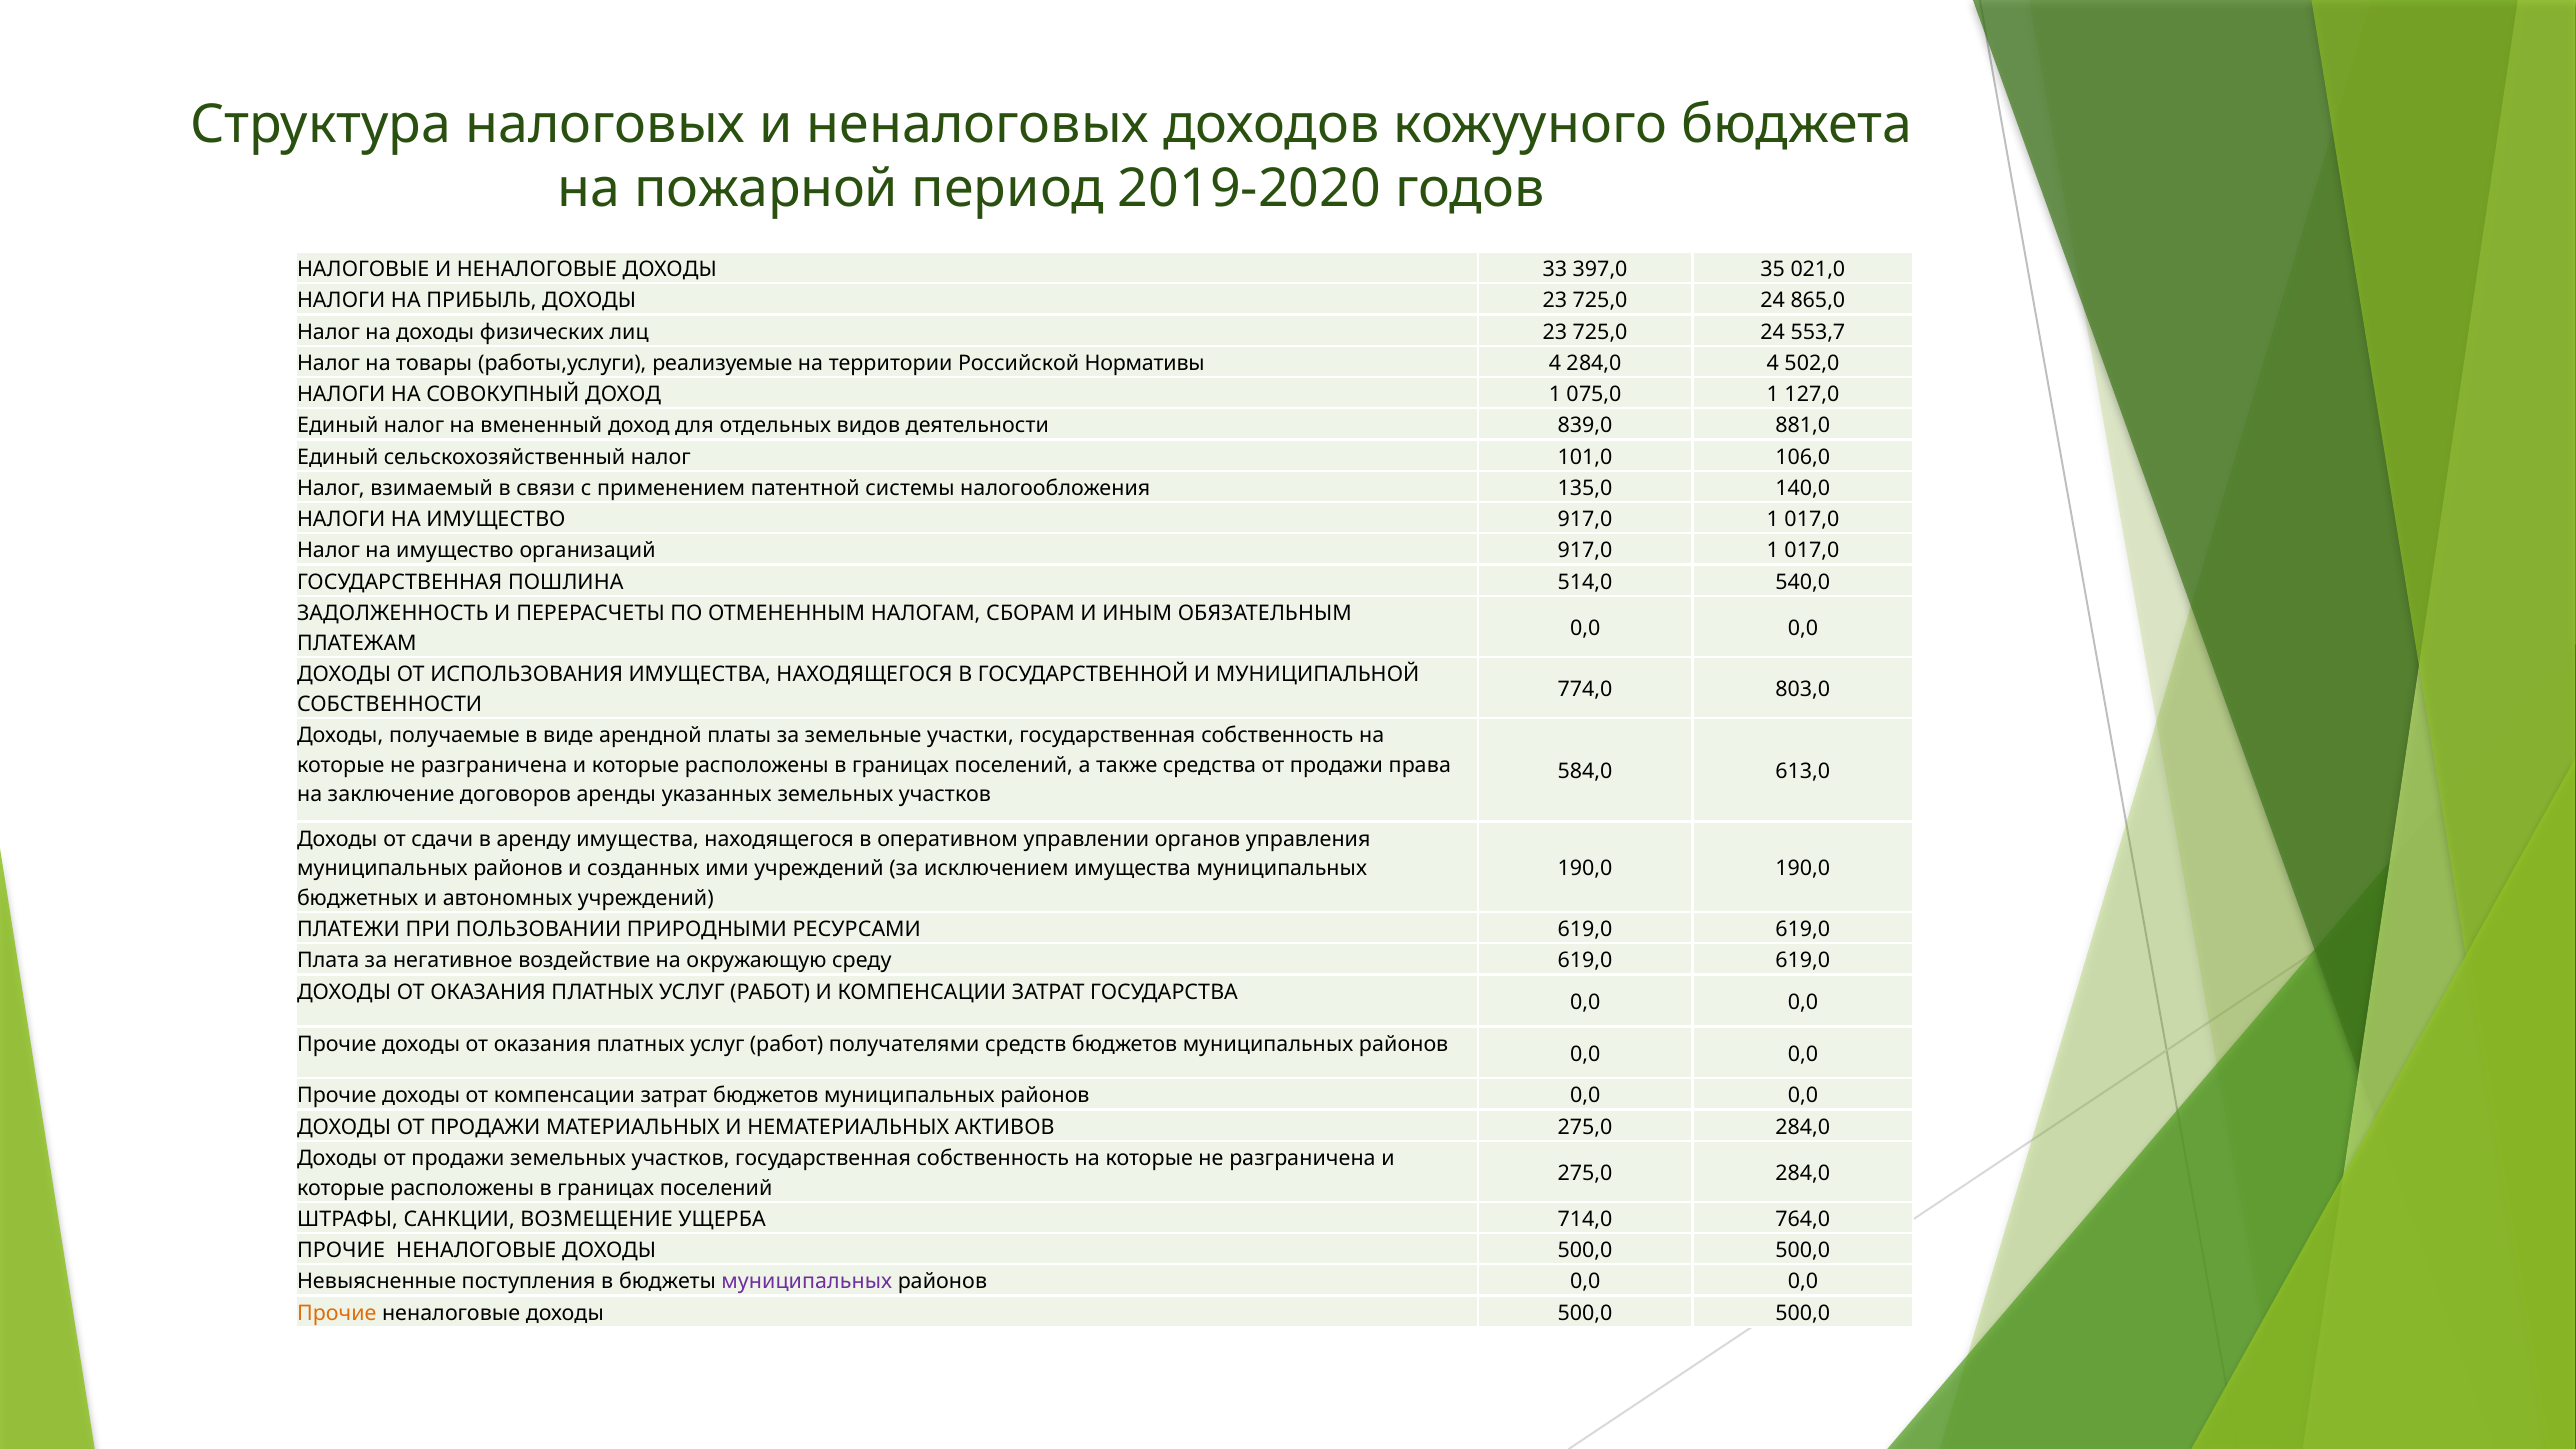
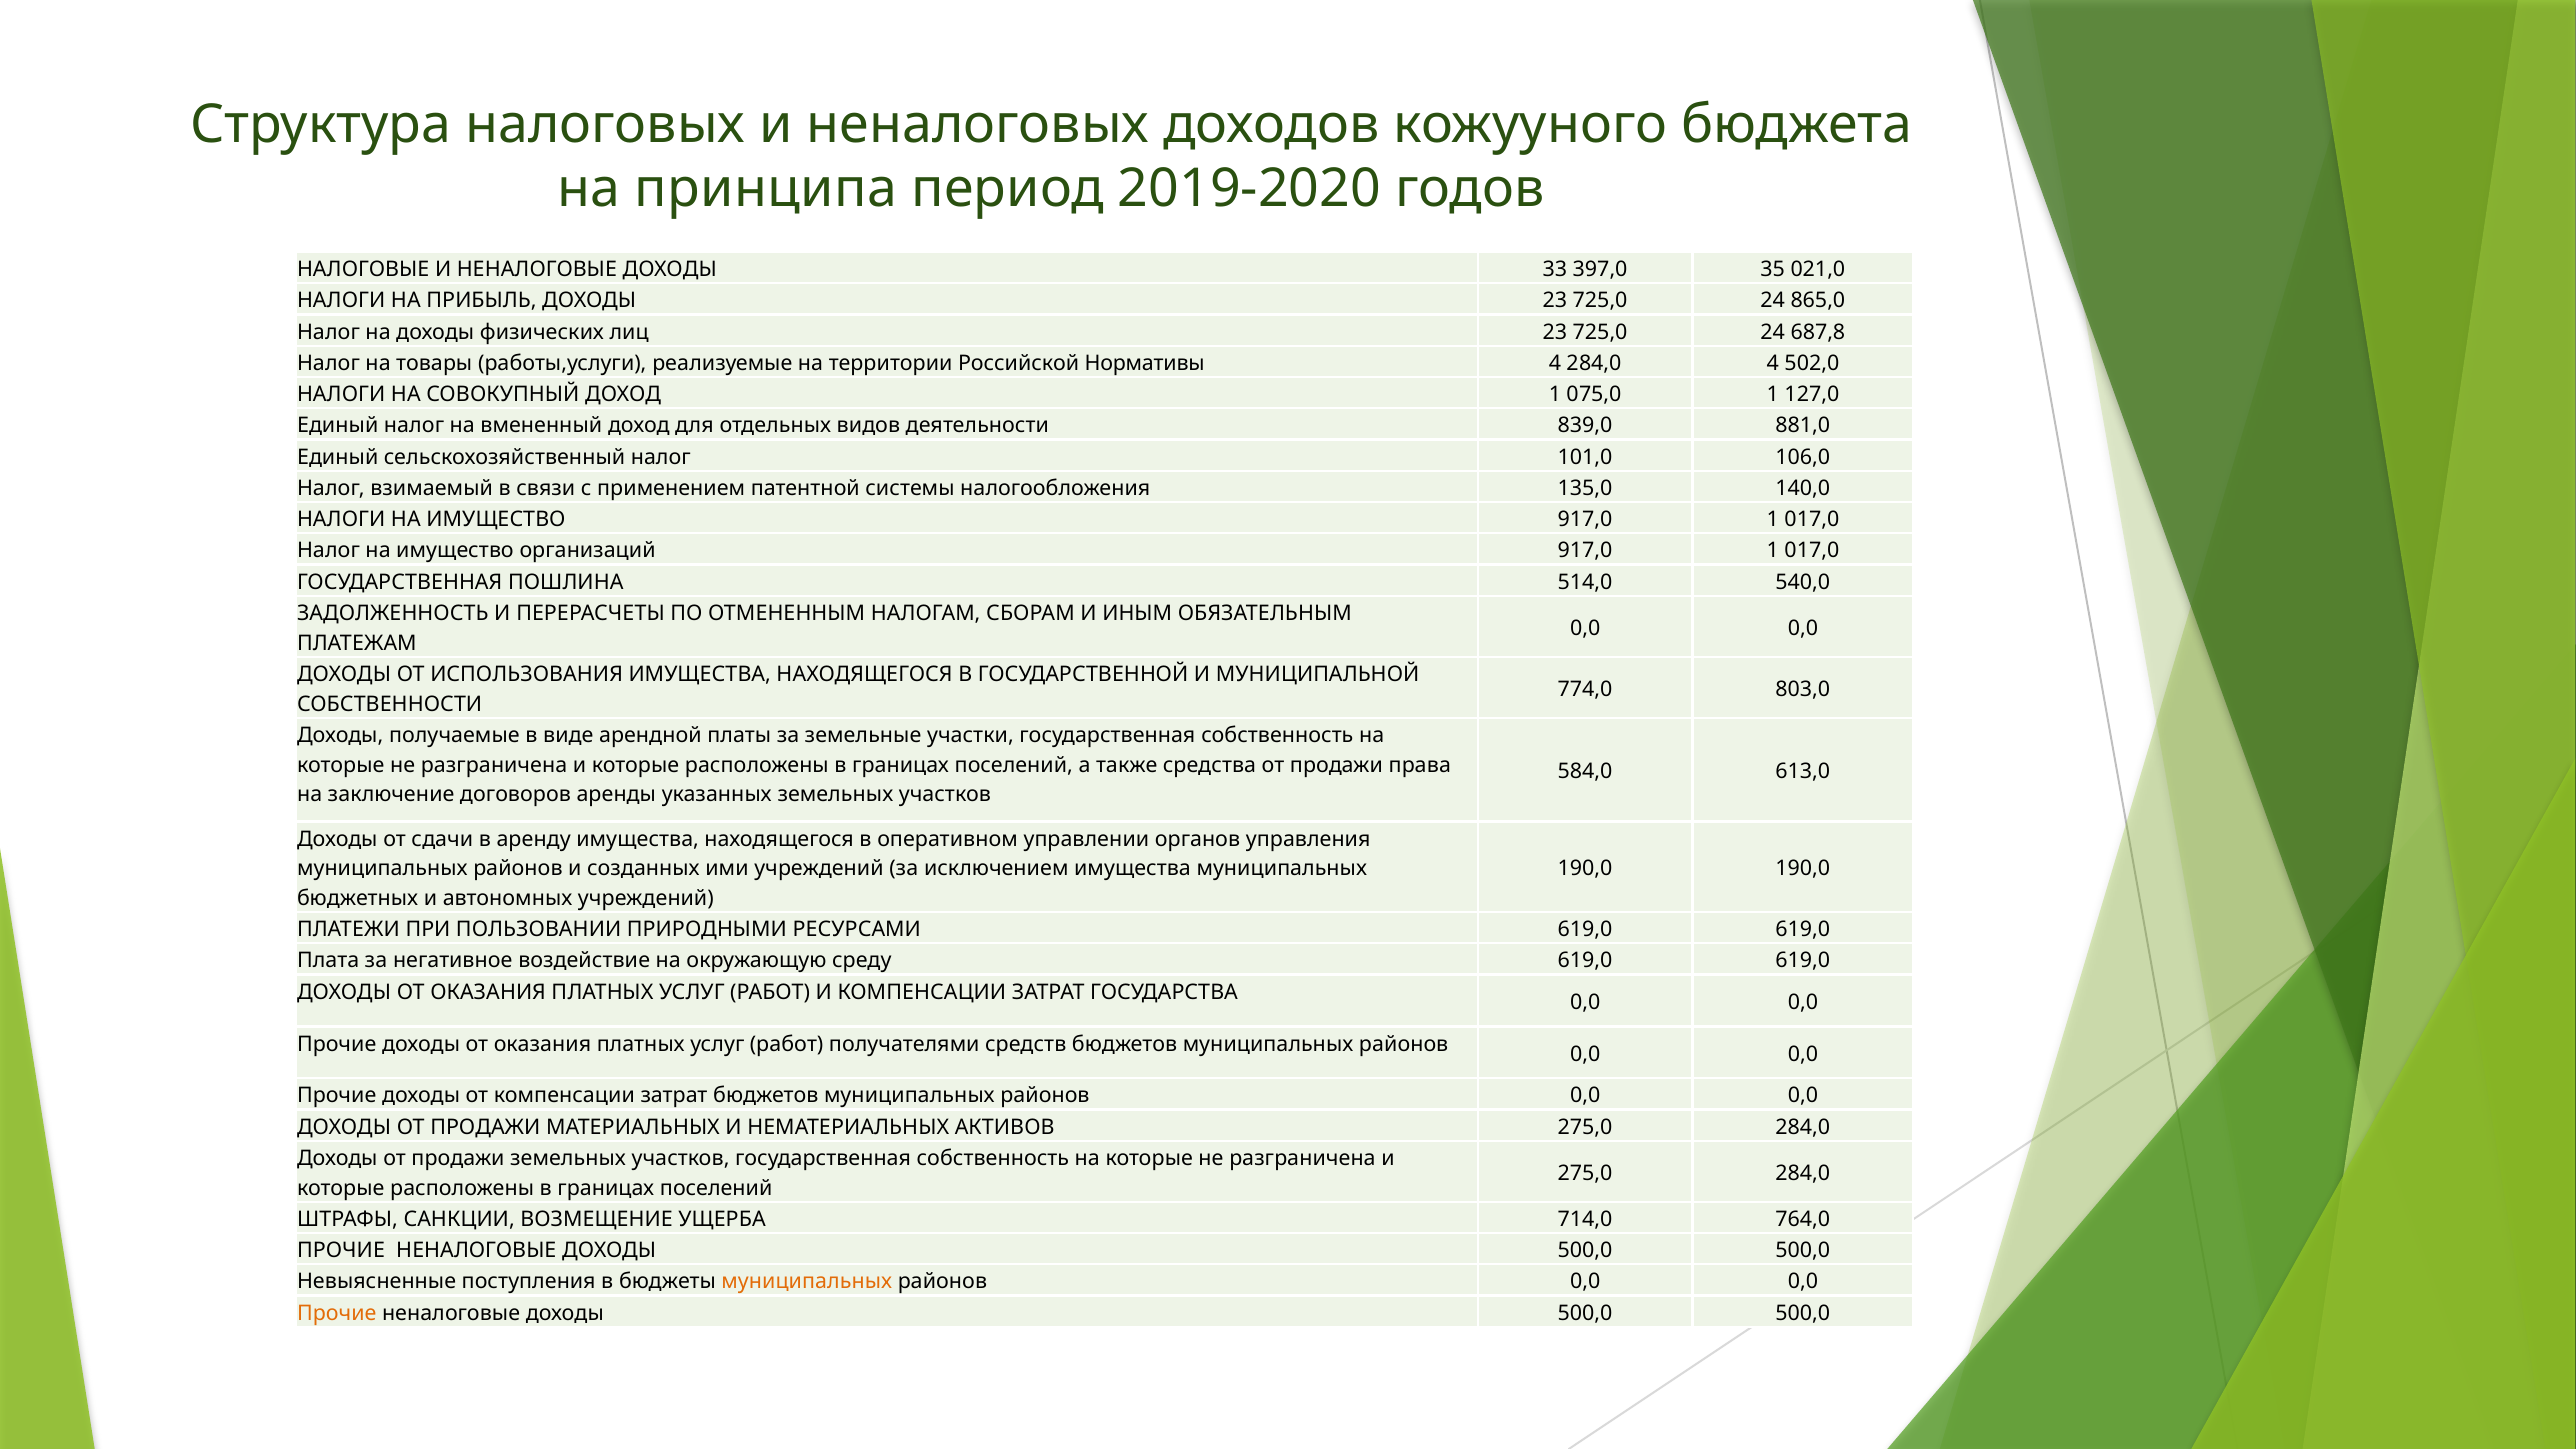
пожарной: пожарной -> принципа
553,7: 553,7 -> 687,8
муниципальных at (807, 1282) colour: purple -> orange
